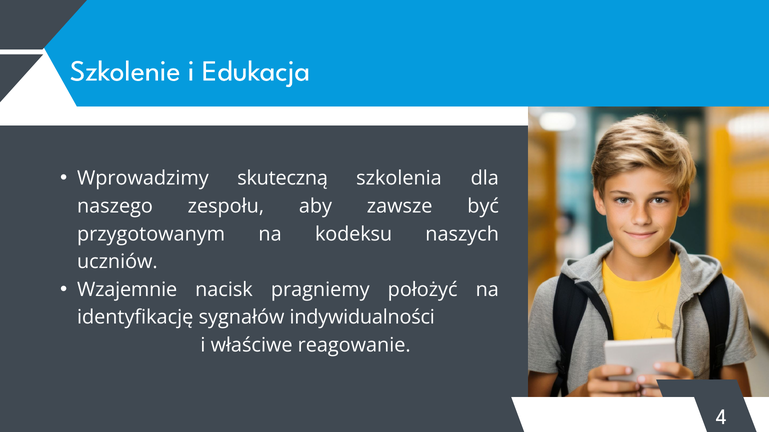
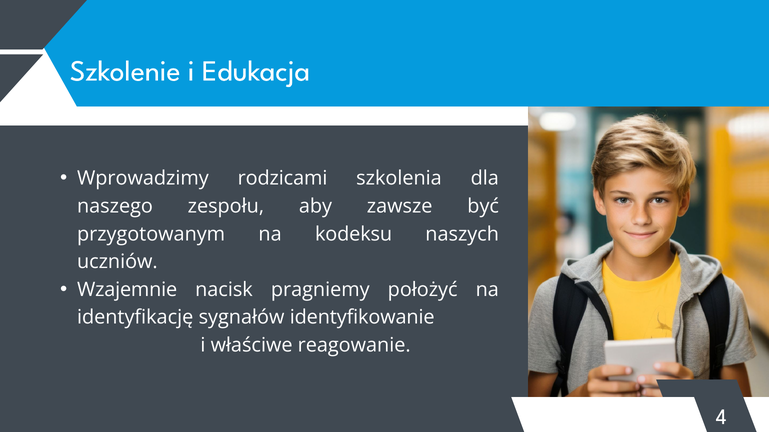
skuteczną: skuteczną -> rodzicami
indywidualności: indywidualności -> identyfikowanie
